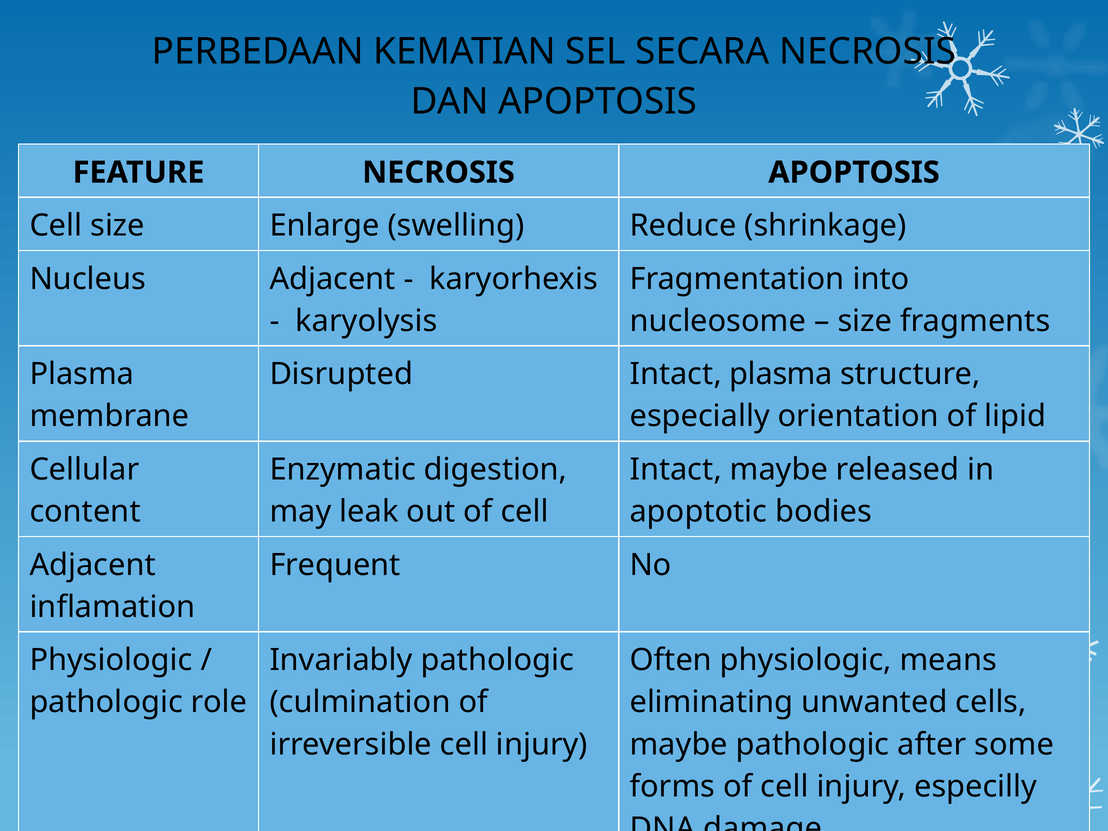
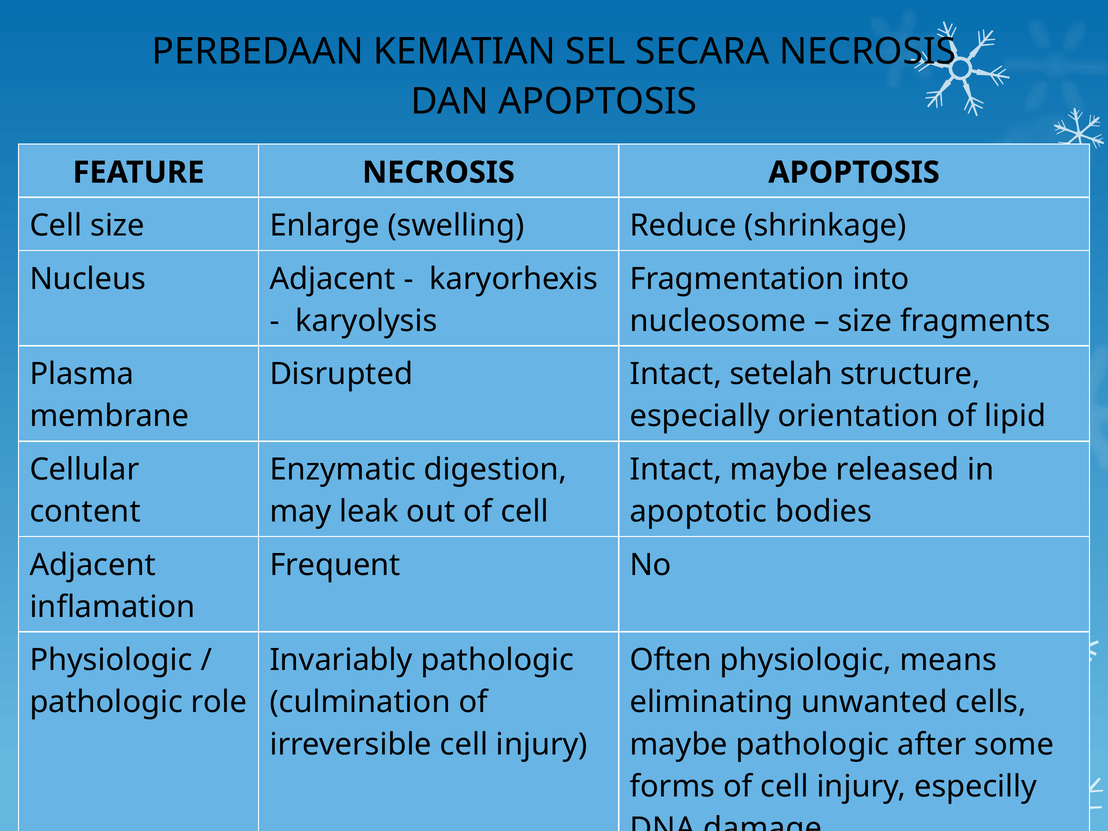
Intact plasma: plasma -> setelah
